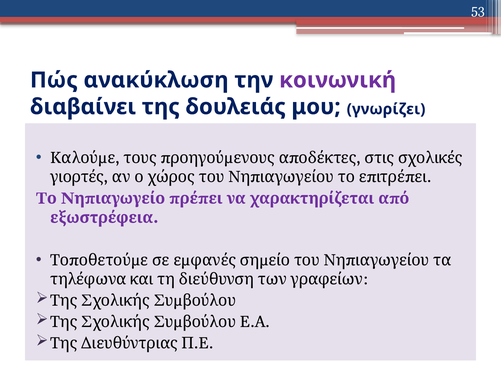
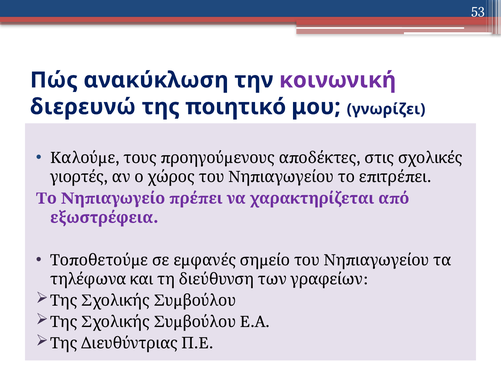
διαβαίνει: διαβαίνει -> διερευνώ
δουλειάς: δουλειάς -> ποιητικό
